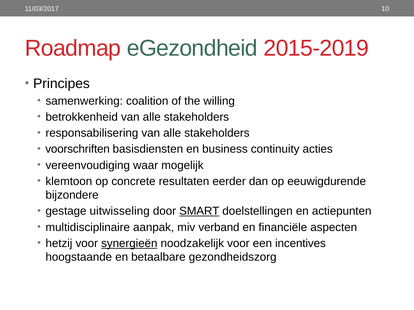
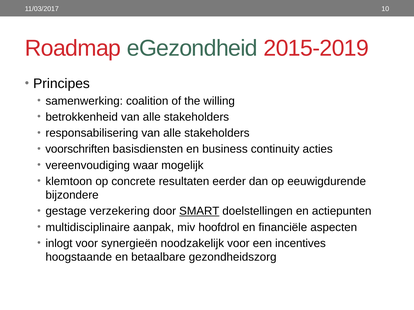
uitwisseling: uitwisseling -> verzekering
verband: verband -> hoofdrol
hetzij: hetzij -> inlogt
synergieën underline: present -> none
